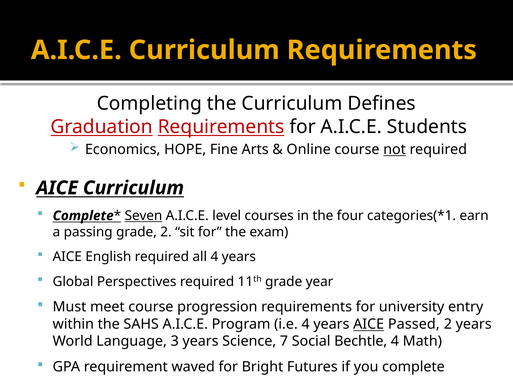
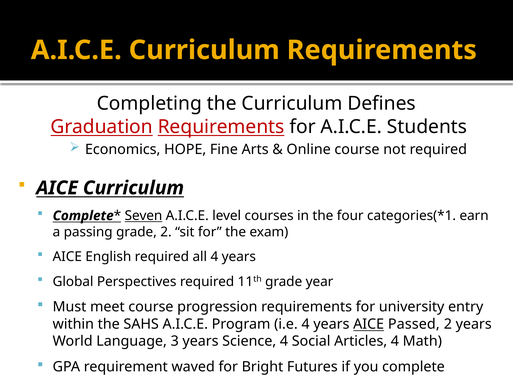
not underline: present -> none
Science 7: 7 -> 4
Bechtle: Bechtle -> Articles
